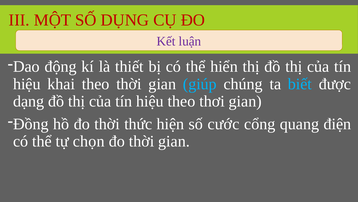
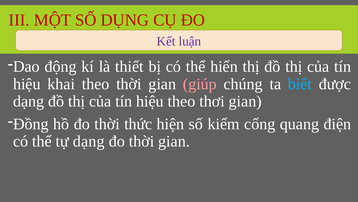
giúp colour: light blue -> pink
cước: cước -> kiểm
tự chọn: chọn -> dạng
